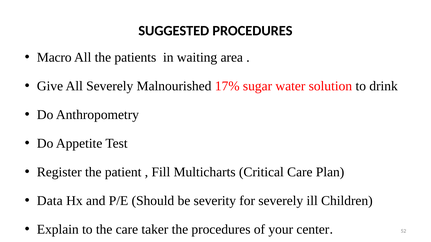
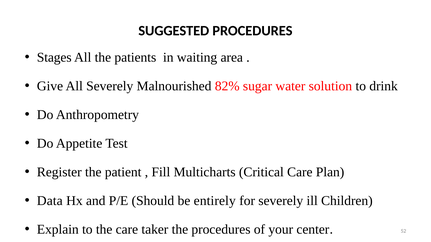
Macro: Macro -> Stages
17%: 17% -> 82%
severity: severity -> entirely
